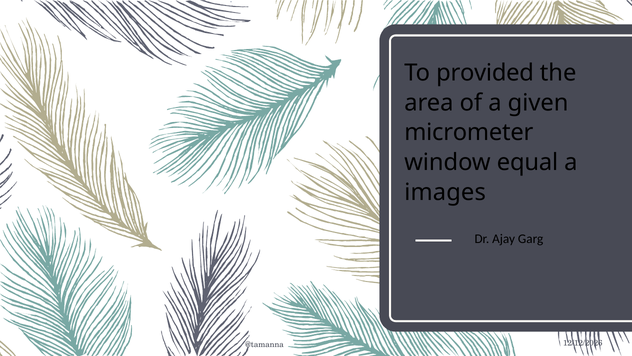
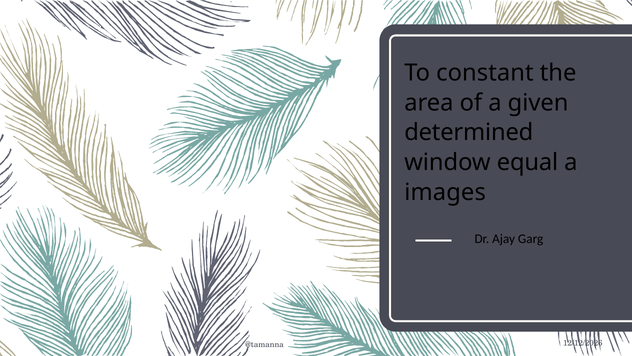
provided: provided -> constant
micrometer: micrometer -> determined
